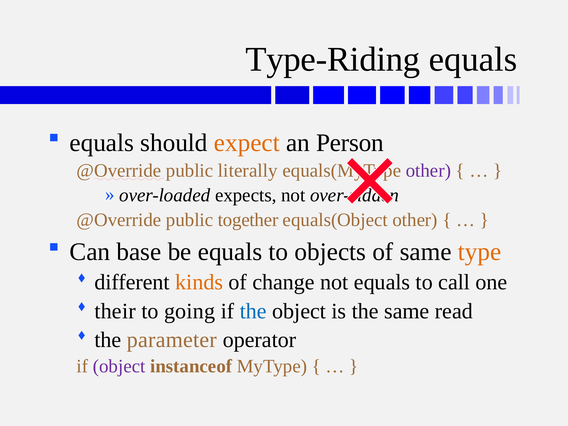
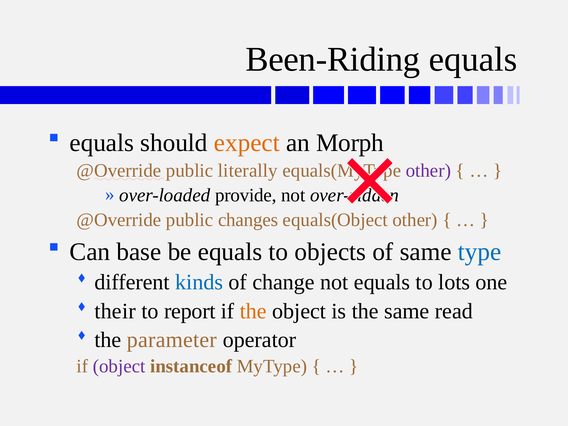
Type-Riding: Type-Riding -> Been-Riding
Person: Person -> Morph
expects: expects -> provide
together: together -> changes
type colour: orange -> blue
kinds colour: orange -> blue
call: call -> lots
going: going -> report
the at (253, 311) colour: blue -> orange
